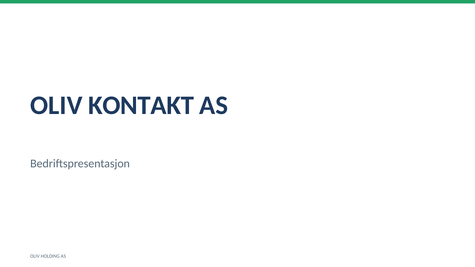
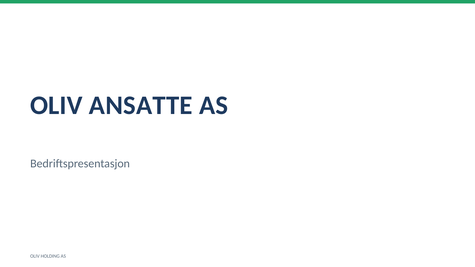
KONTAKT: KONTAKT -> ANSATTE
